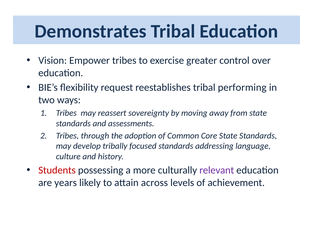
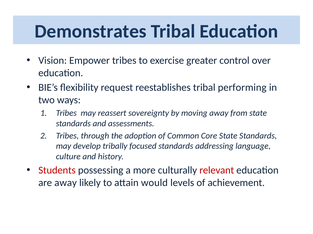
relevant colour: purple -> red
are years: years -> away
across: across -> would
